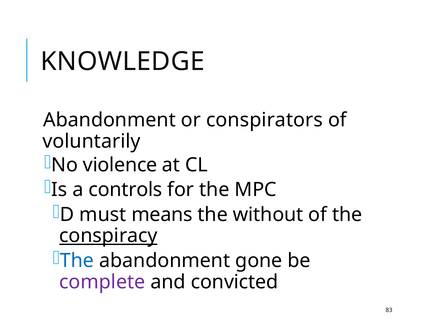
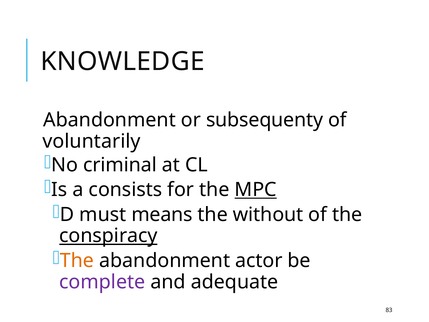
conspirators: conspirators -> subsequenty
violence: violence -> criminal
controls: controls -> consists
MPC underline: none -> present
The at (77, 260) colour: blue -> orange
gone: gone -> actor
convicted: convicted -> adequate
